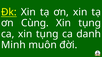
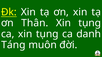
Cùng: Cùng -> Thân
Minh: Minh -> Táng
